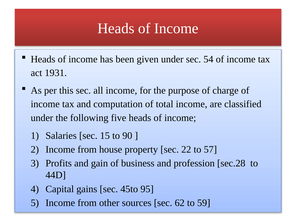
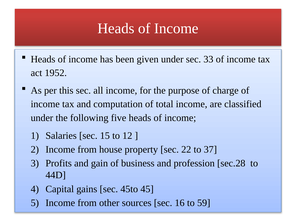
54: 54 -> 33
1931: 1931 -> 1952
90: 90 -> 12
57: 57 -> 37
95: 95 -> 45
62: 62 -> 16
